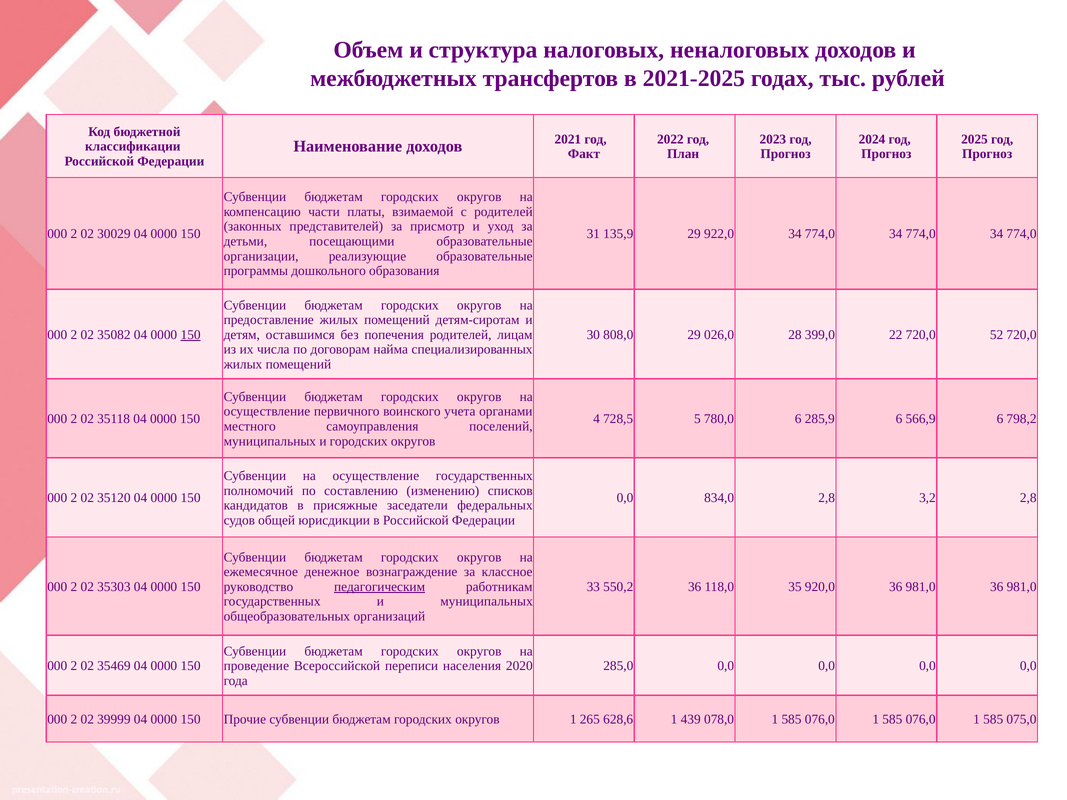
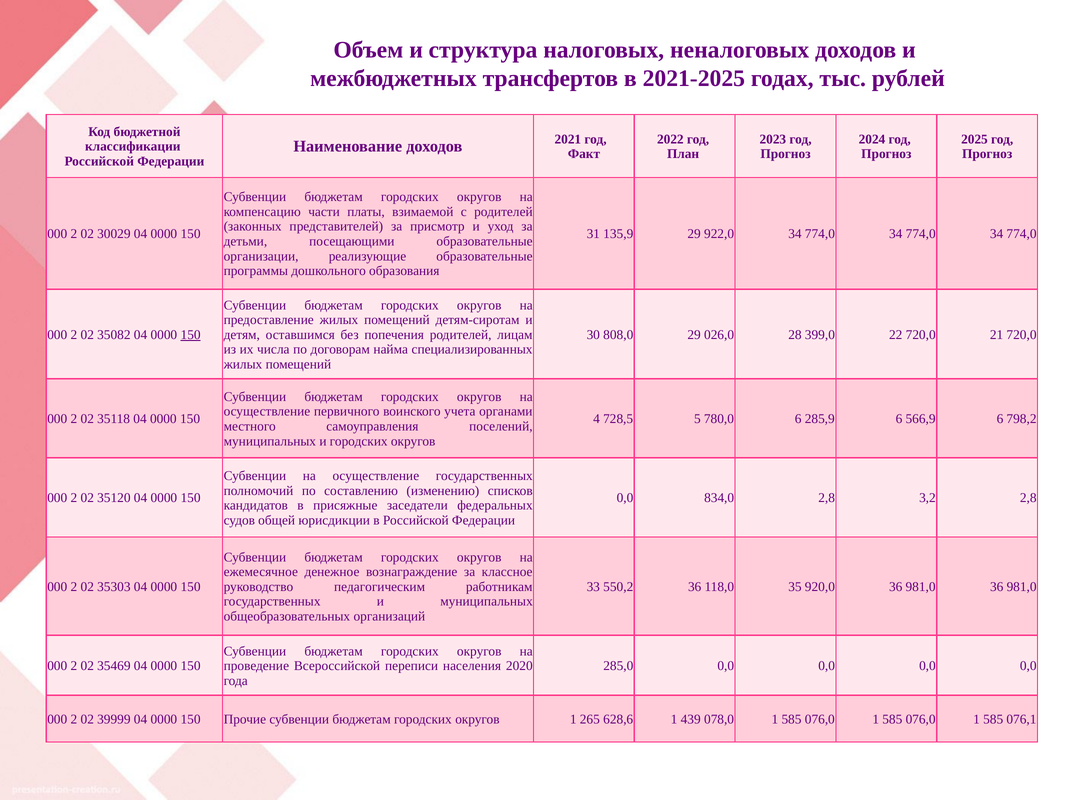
52: 52 -> 21
педагогическим underline: present -> none
075,0: 075,0 -> 076,1
